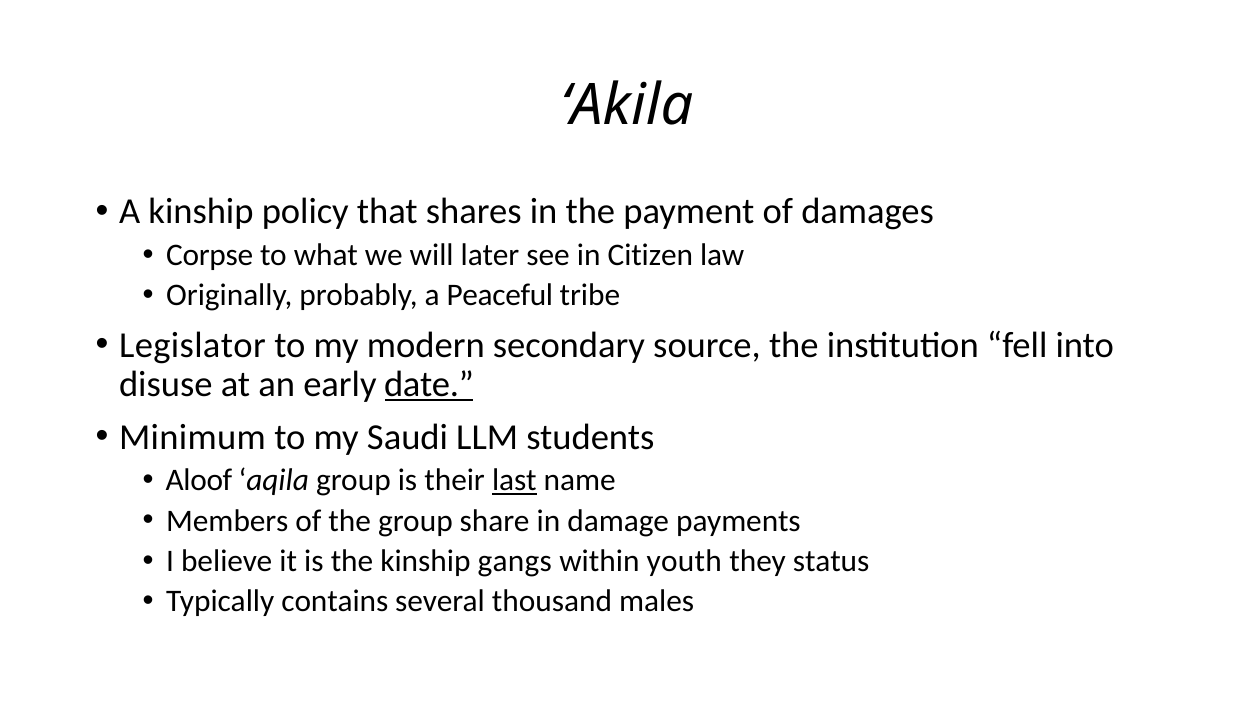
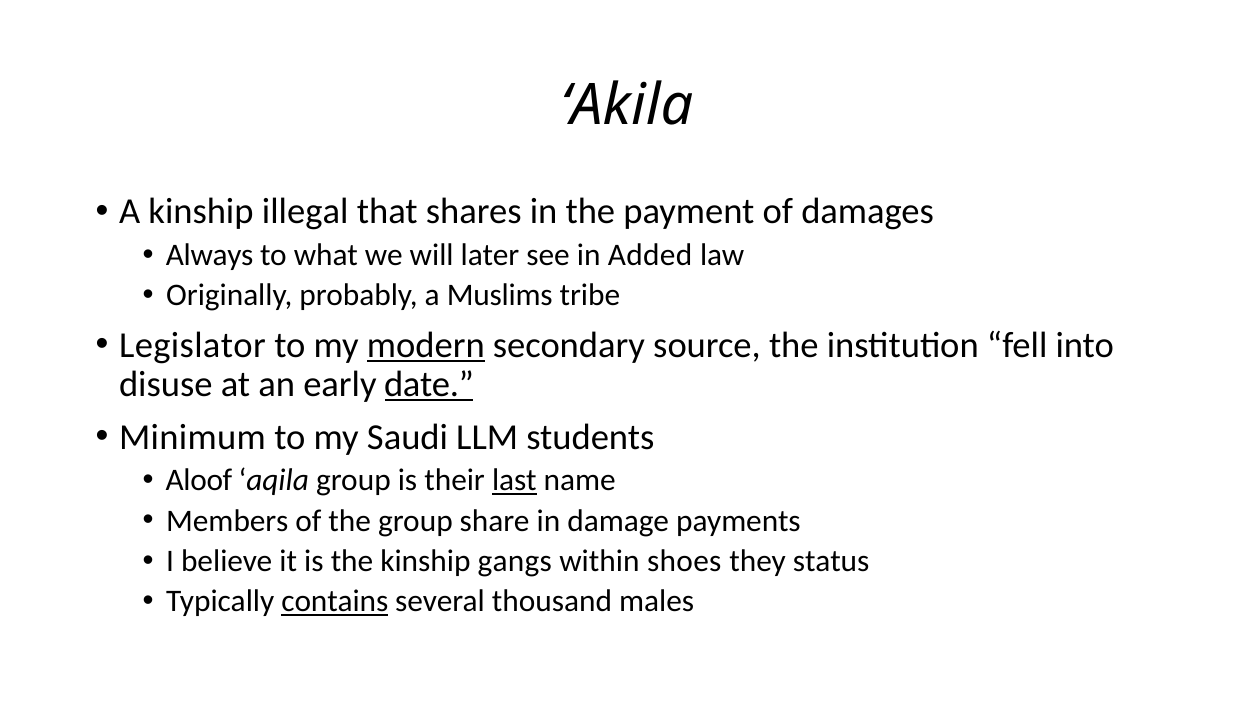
policy: policy -> illegal
Corpse: Corpse -> Always
Citizen: Citizen -> Added
Peaceful: Peaceful -> Muslims
modern underline: none -> present
youth: youth -> shoes
contains underline: none -> present
